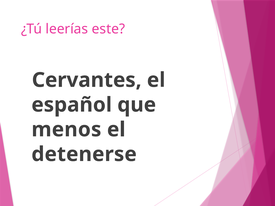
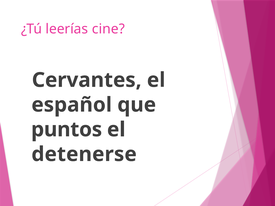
este: este -> cine
menos: menos -> puntos
